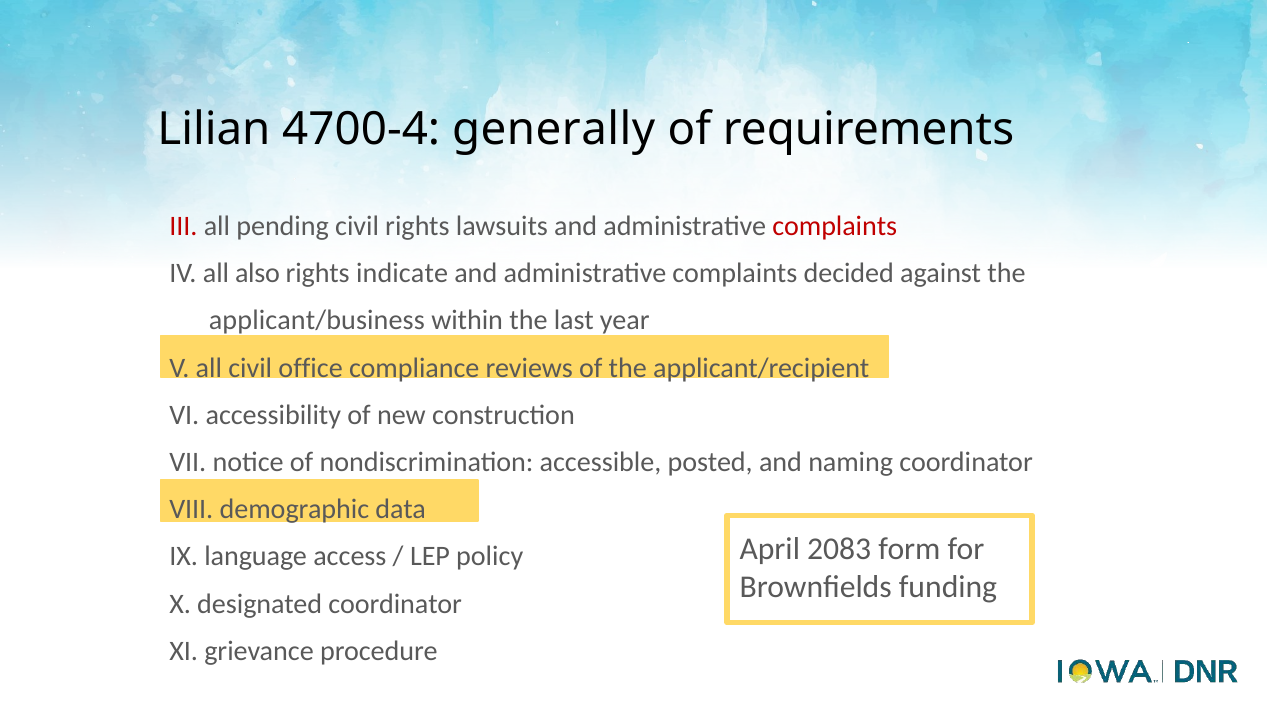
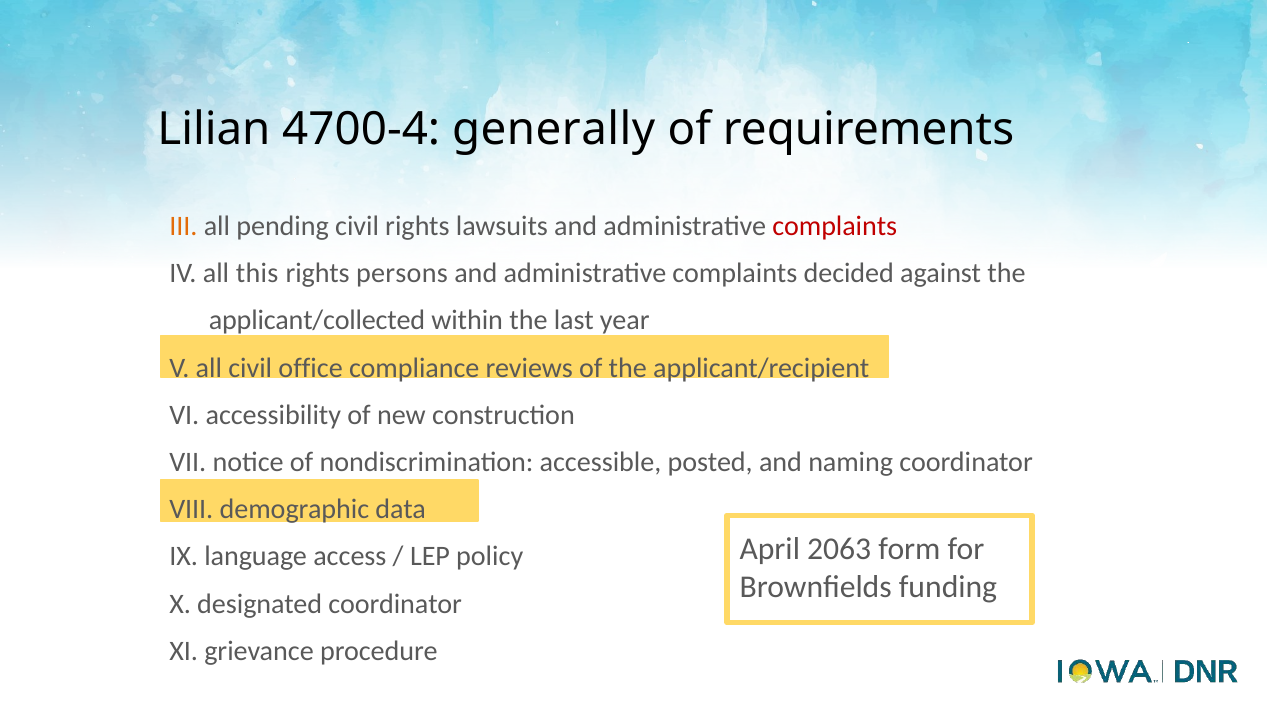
III colour: red -> orange
also: also -> this
indicate: indicate -> persons
applicant/business: applicant/business -> applicant/collected
2083: 2083 -> 2063
